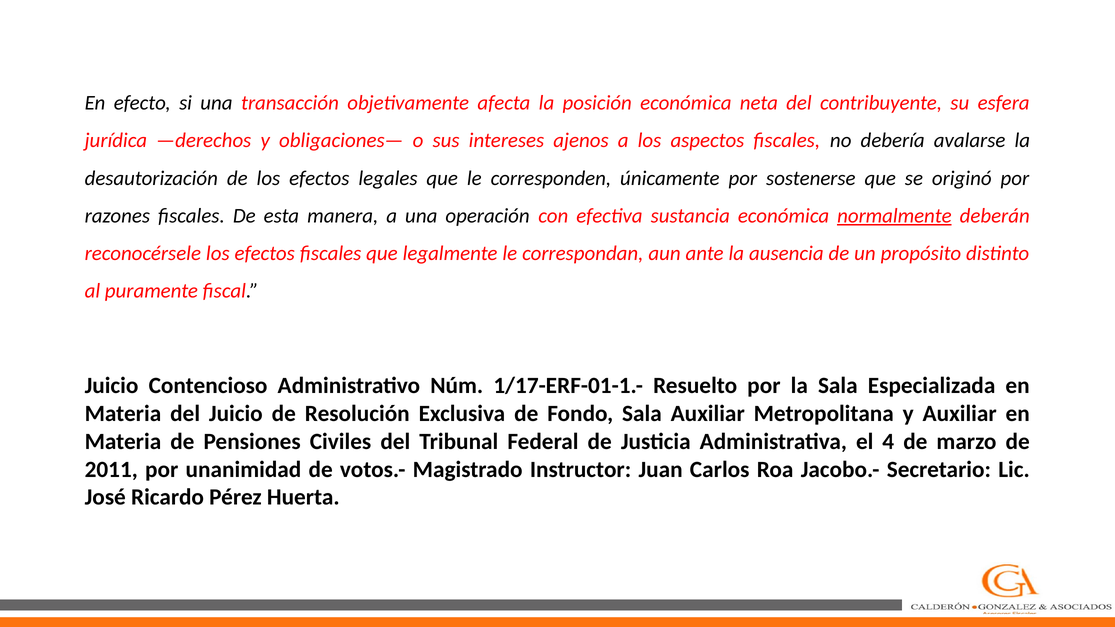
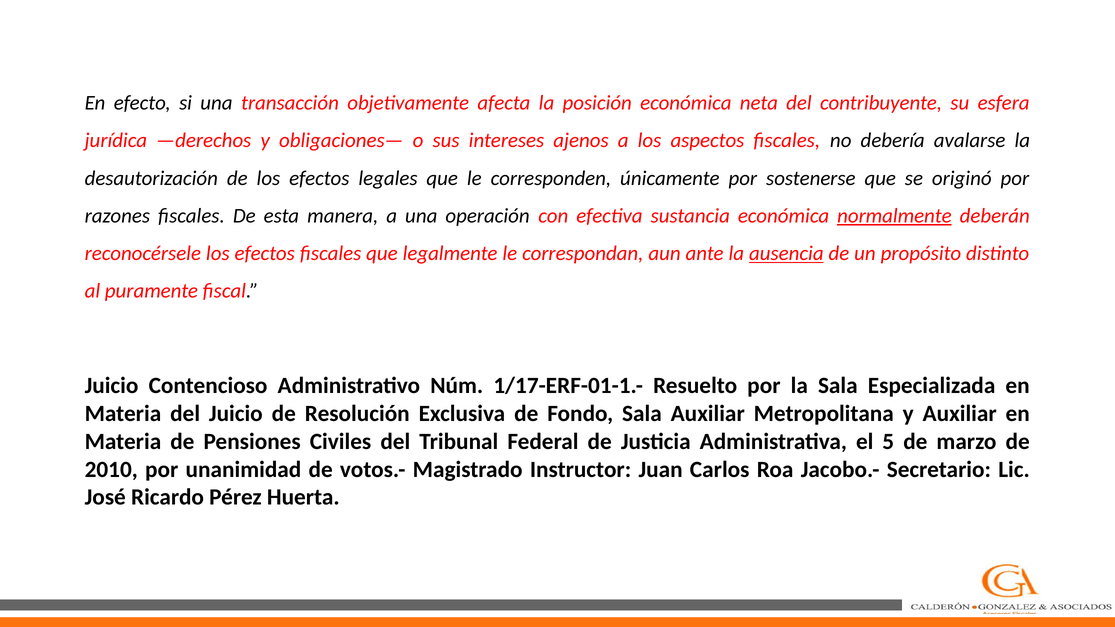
ausencia underline: none -> present
4: 4 -> 5
2011: 2011 -> 2010
